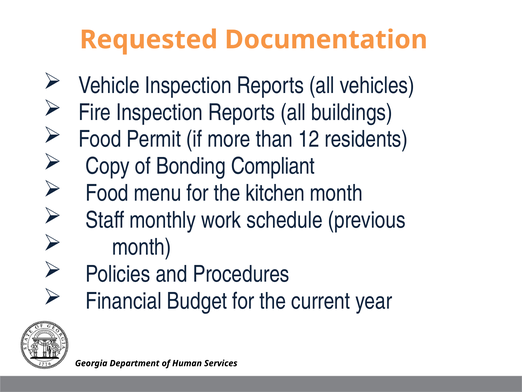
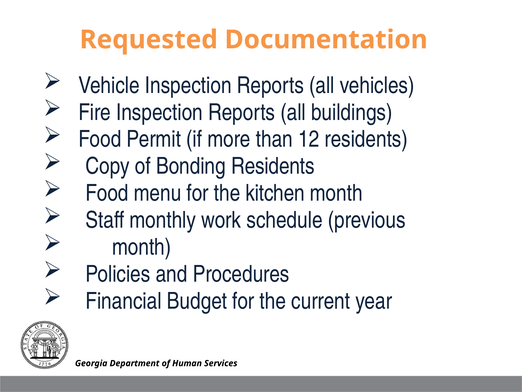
Bonding Compliant: Compliant -> Residents
